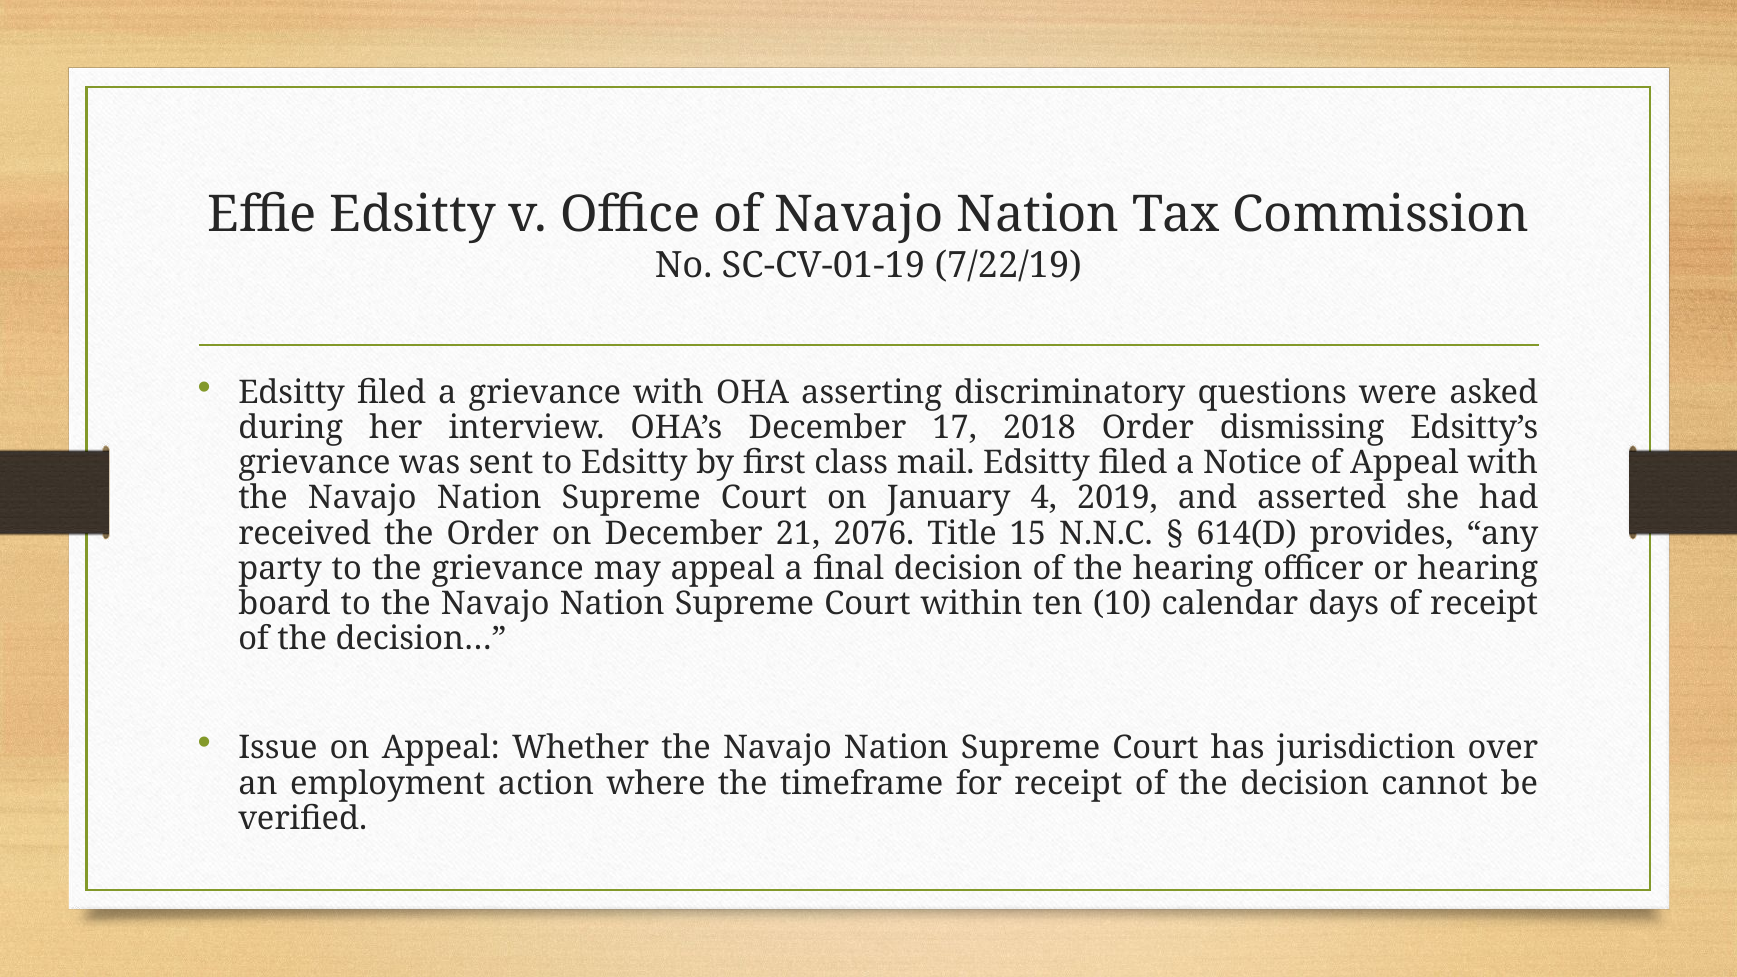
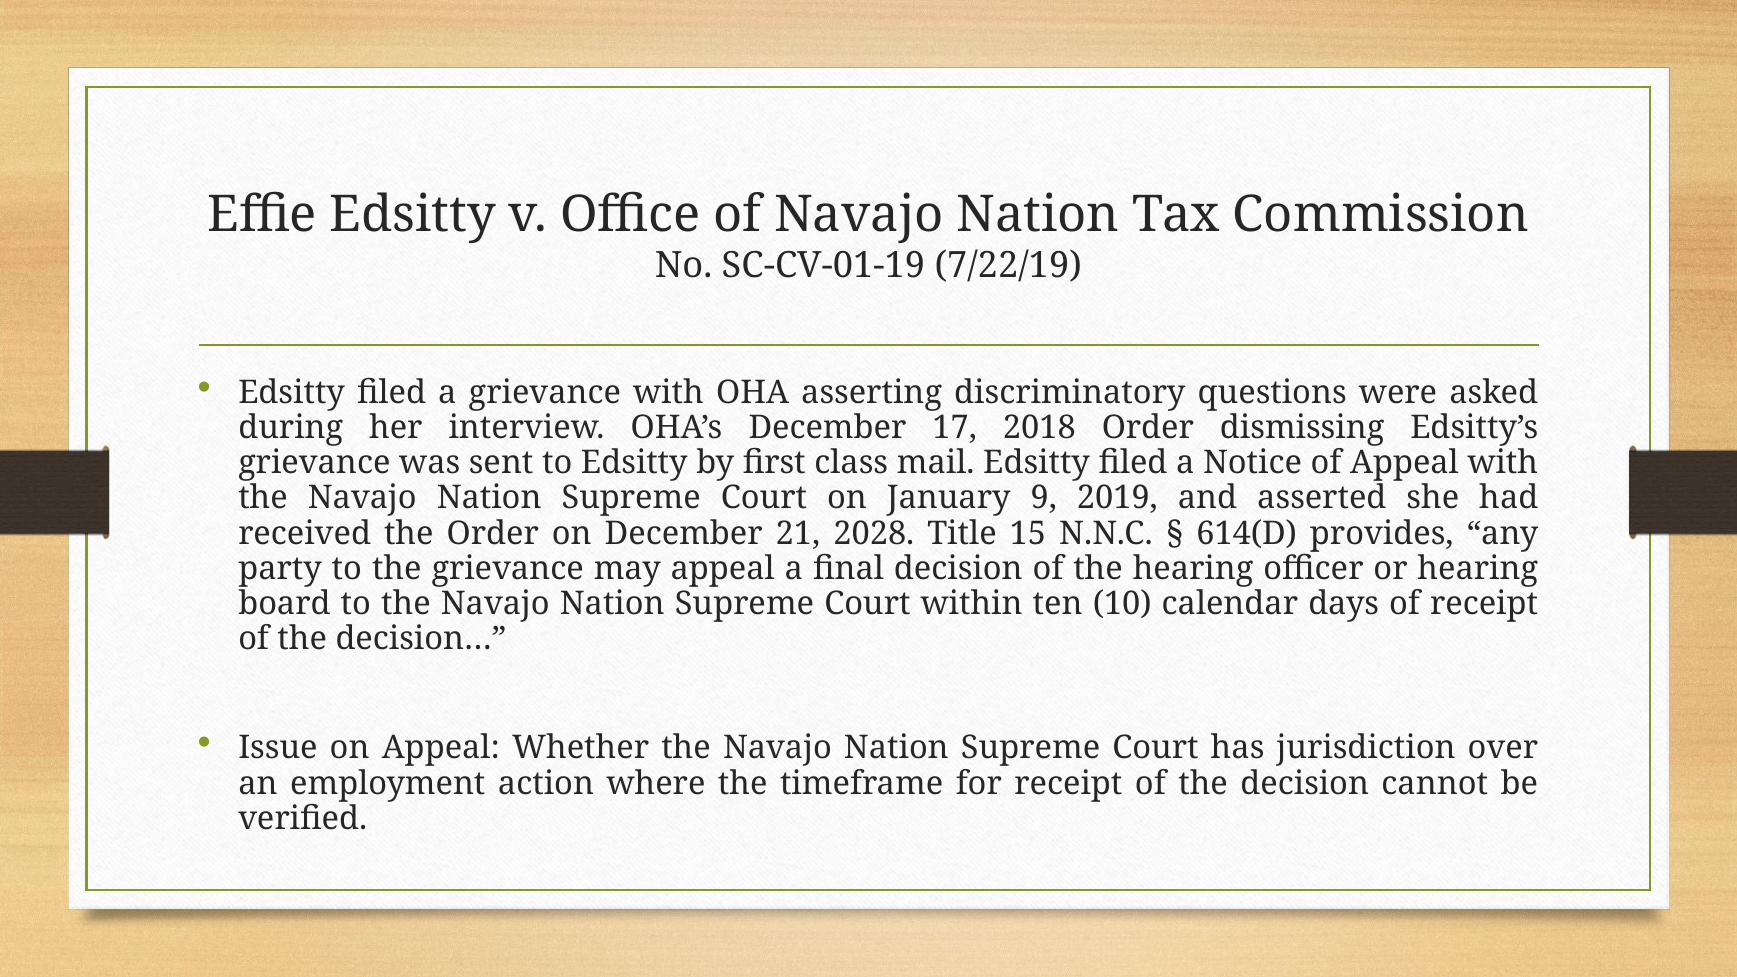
4: 4 -> 9
2076: 2076 -> 2028
